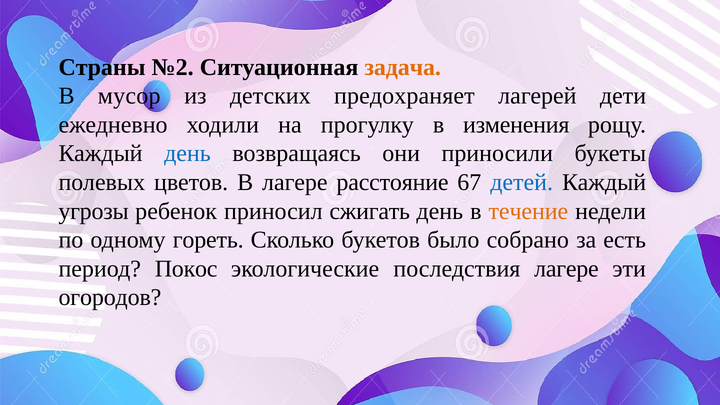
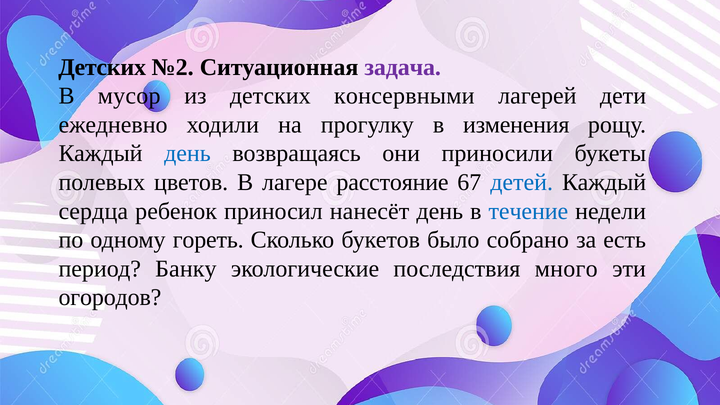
Страны at (102, 67): Страны -> Детских
задача colour: orange -> purple
предохраняет: предохраняет -> консервными
угрозы: угрозы -> сердца
сжигать: сжигать -> нанесёт
течение colour: orange -> blue
Покос: Покос -> Банку
последствия лагере: лагере -> много
